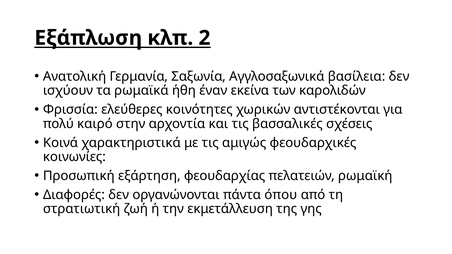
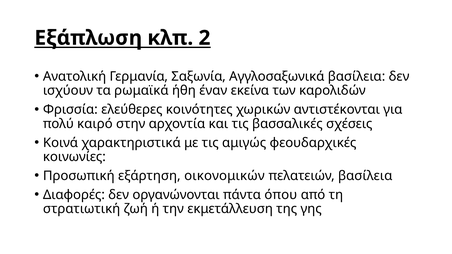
φεουδαρχίας: φεουδαρχίας -> οικονομικών
πελατειών ρωμαϊκή: ρωμαϊκή -> βασίλεια
